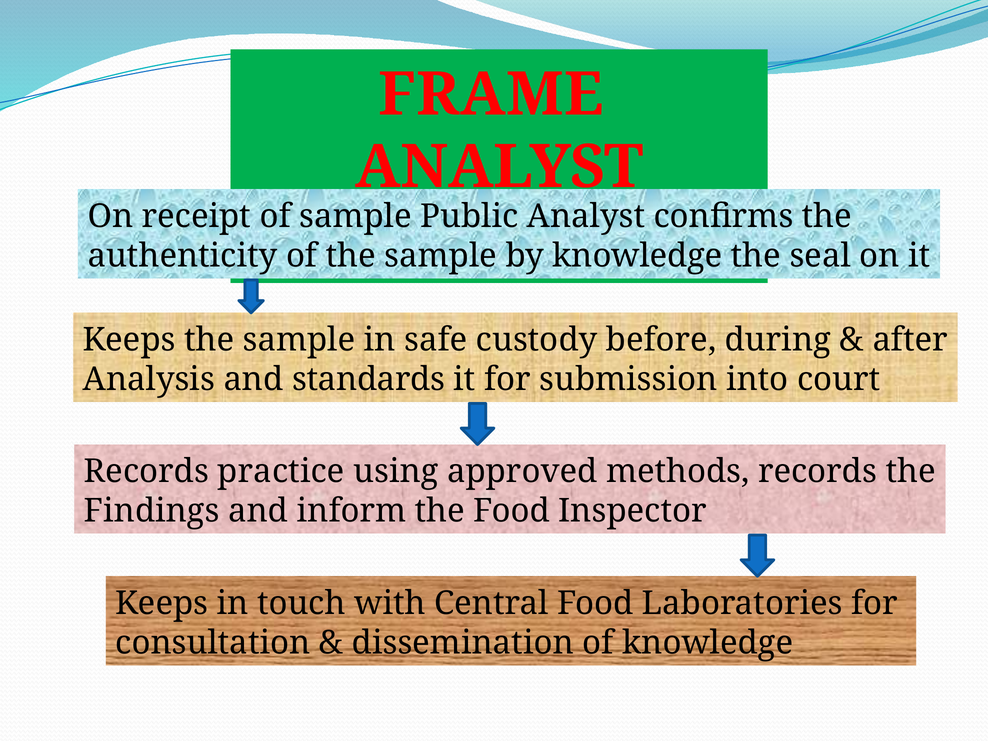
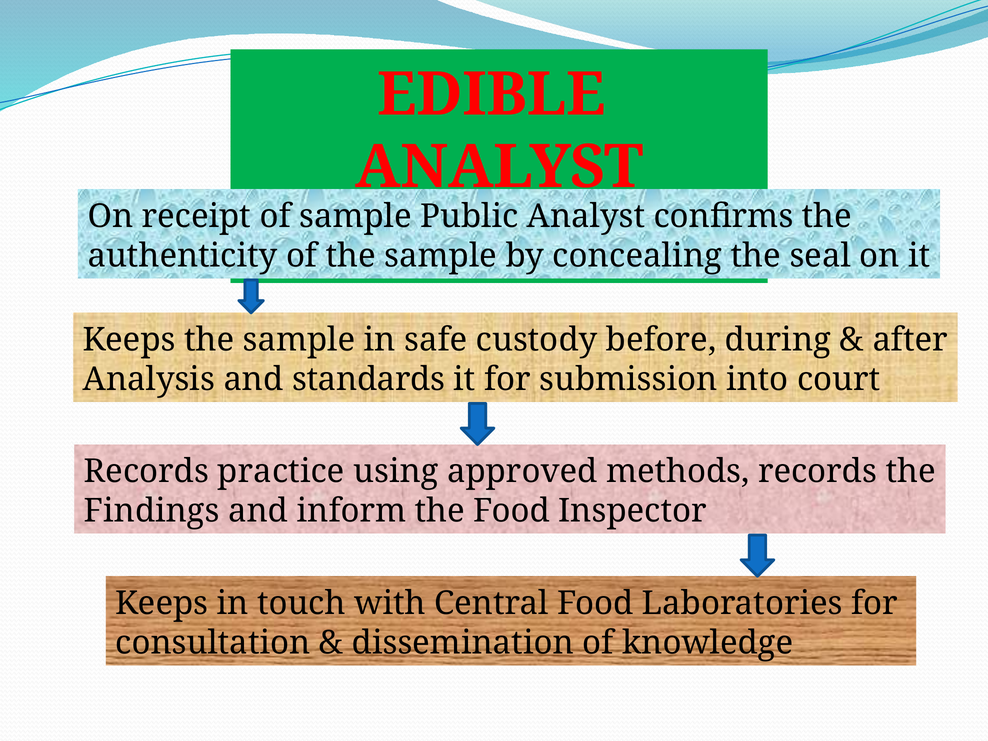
FRAME: FRAME -> EDIBLE
knowledge at (637, 256): knowledge -> concealing
